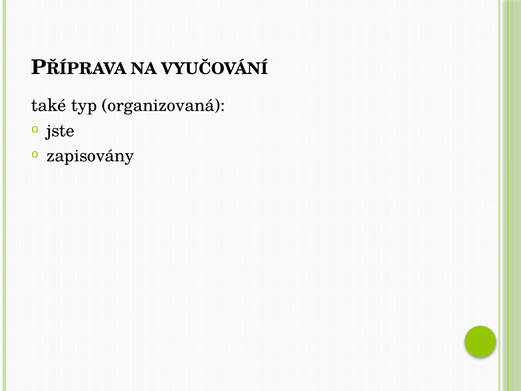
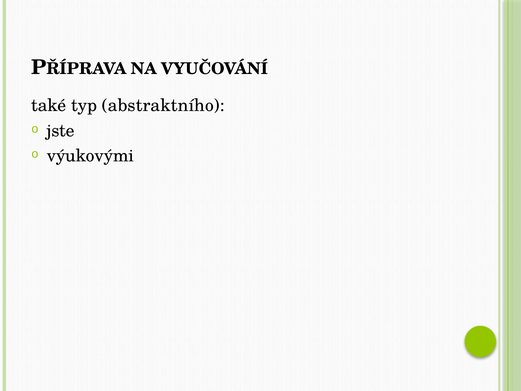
organizovaná: organizovaná -> abstraktního
zapisovány: zapisovány -> výukovými
